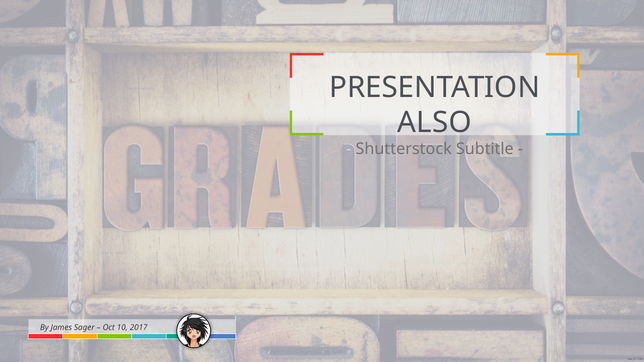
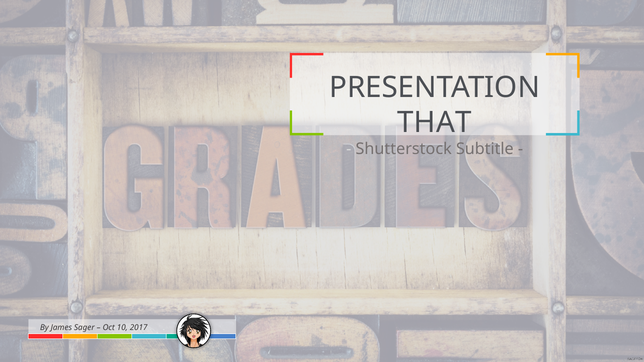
ALSO: ALSO -> THAT
